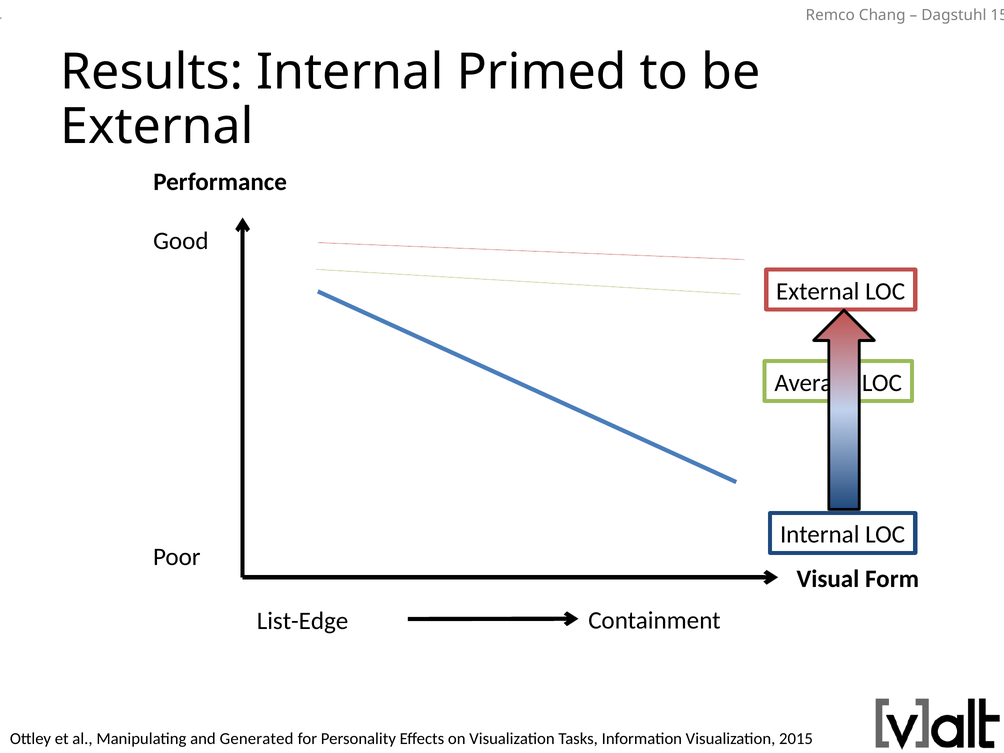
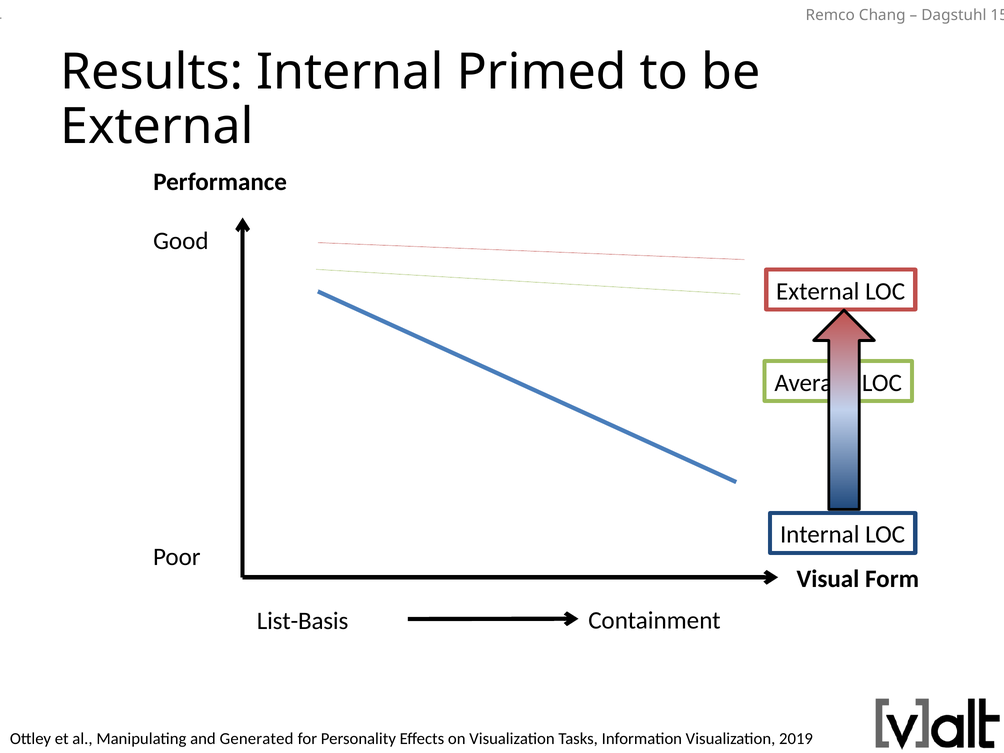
List-Edge: List-Edge -> List-Basis
2015: 2015 -> 2019
